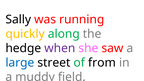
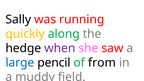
street: street -> pencil
